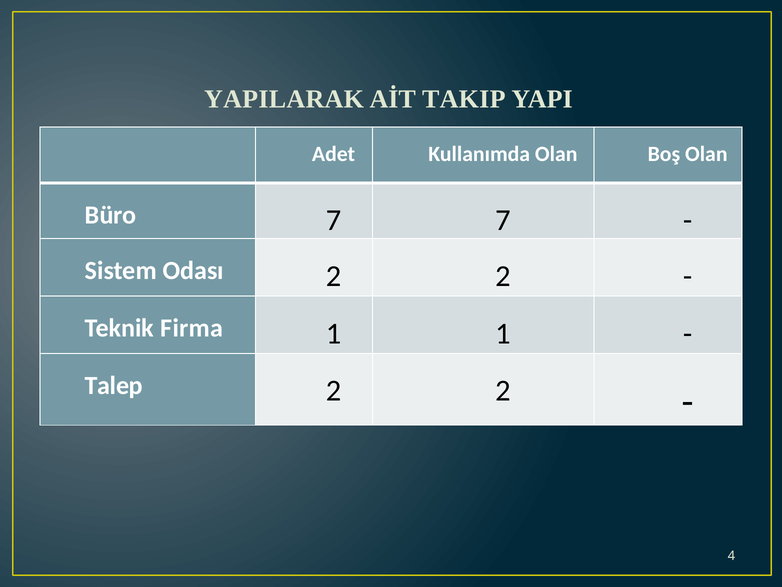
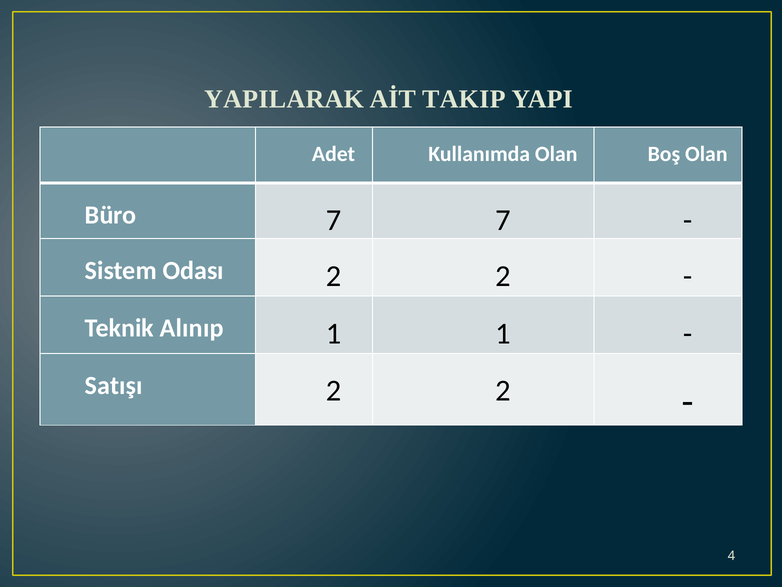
Firma: Firma -> Alınıp
Talep: Talep -> Satışı
